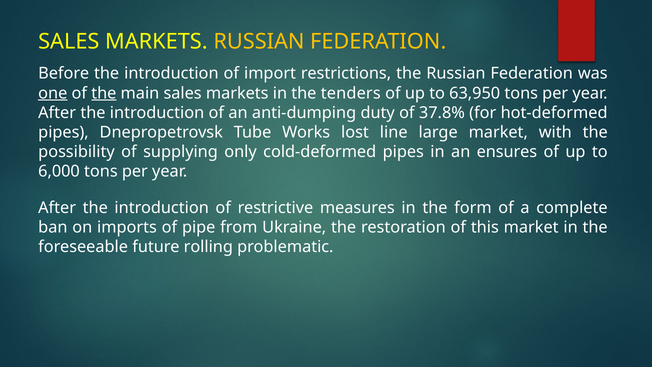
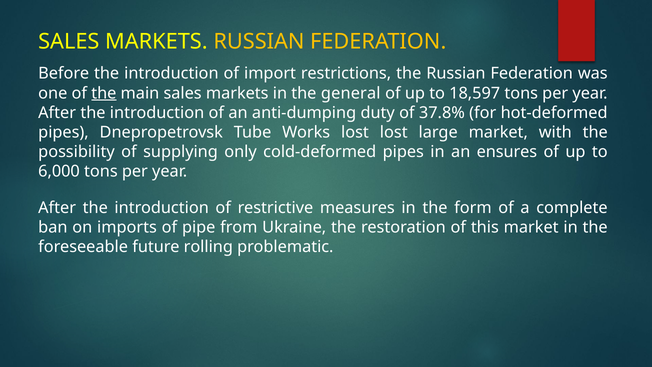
one underline: present -> none
tenders: tenders -> general
63,950: 63,950 -> 18,597
lost line: line -> lost
